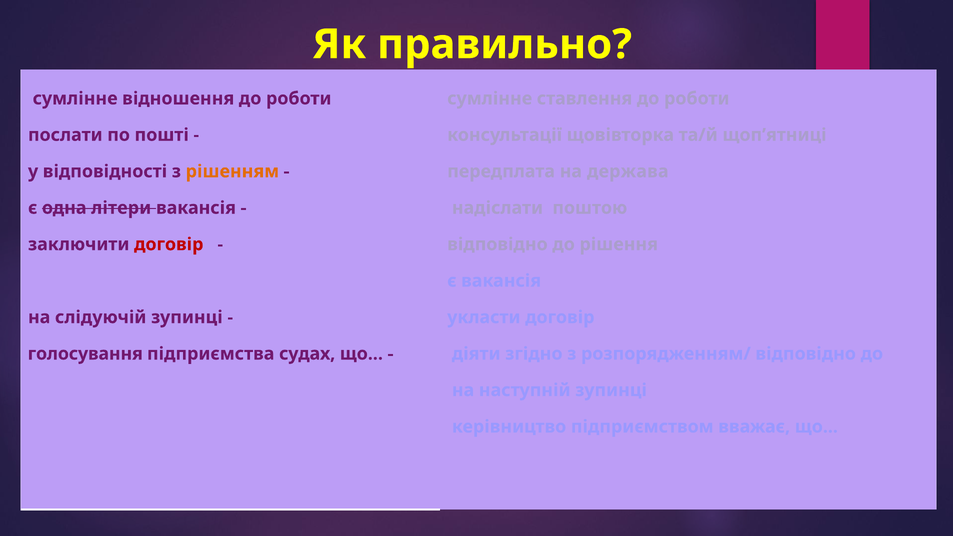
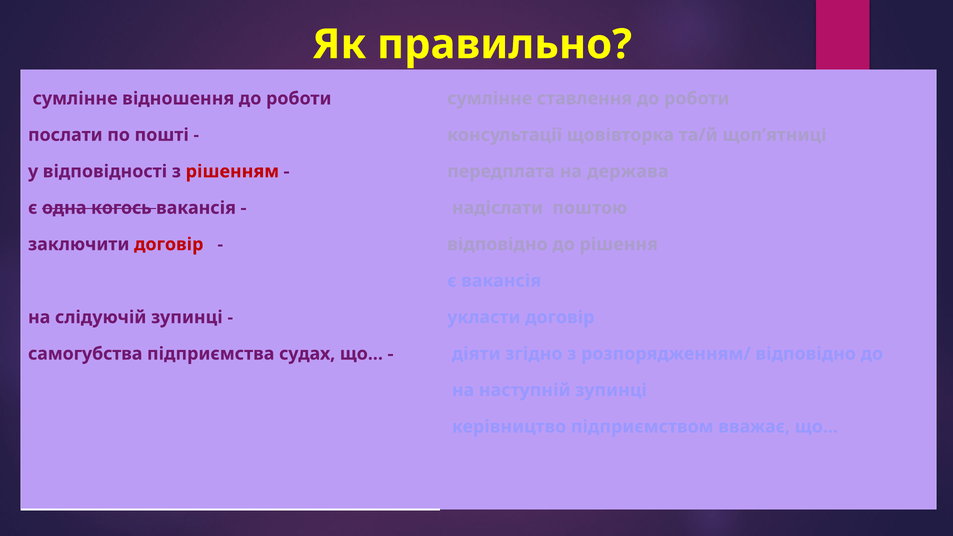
рішенням colour: orange -> red
літери: літери -> когось
голосування: голосування -> самогубства
